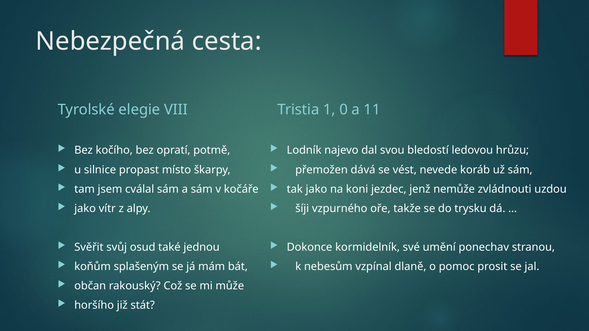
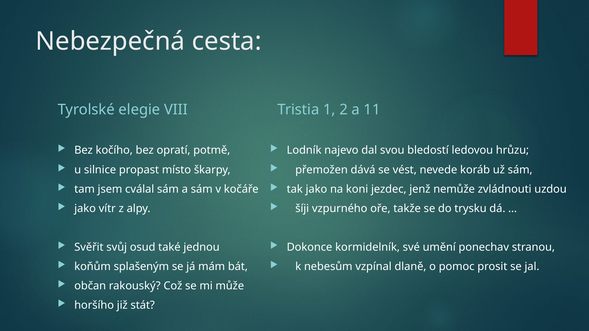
0: 0 -> 2
